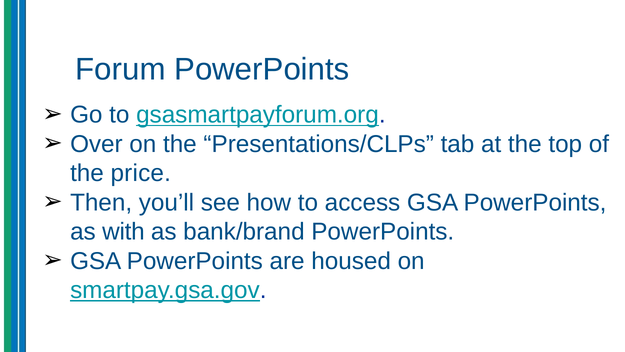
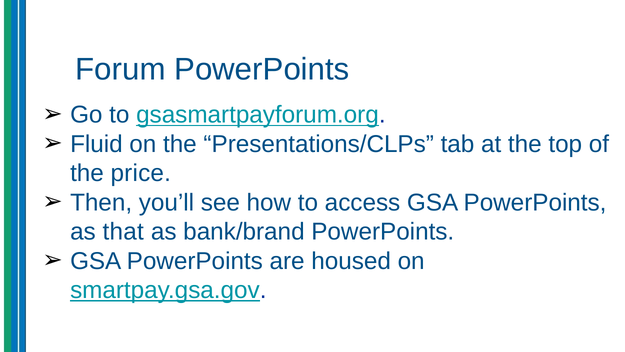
Over: Over -> Fluid
with: with -> that
